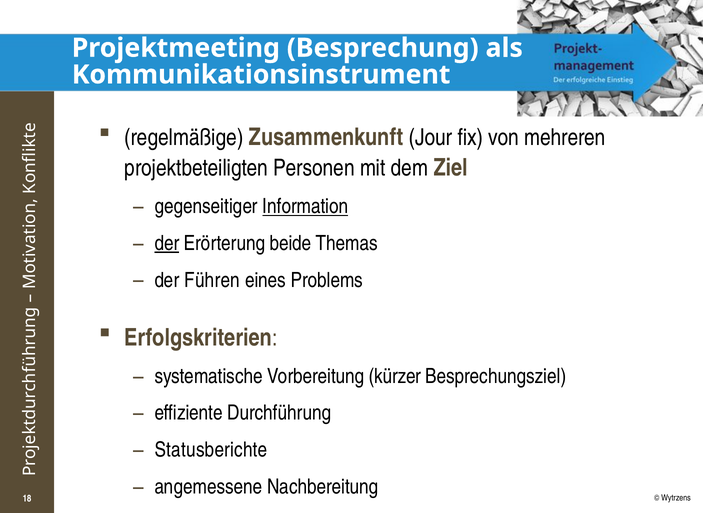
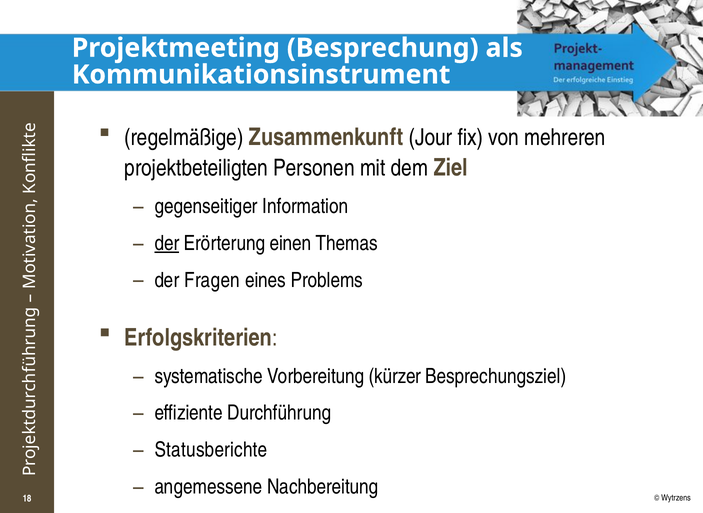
Information underline: present -> none
beide: beide -> einen
Führen: Führen -> Fragen
